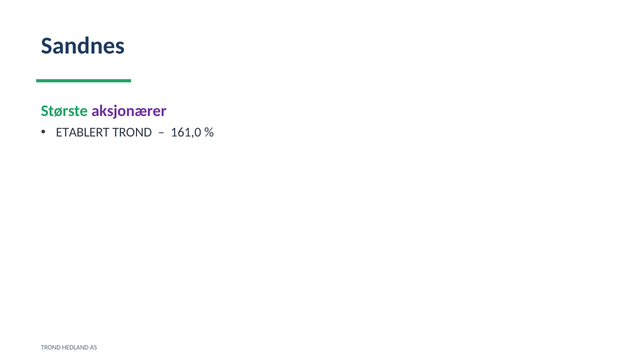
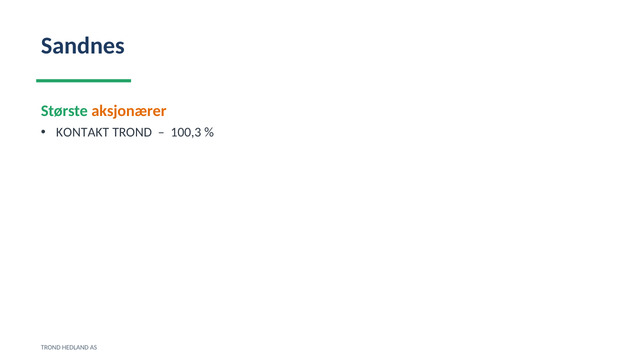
aksjonærer colour: purple -> orange
ETABLERT: ETABLERT -> KONTAKT
161,0: 161,0 -> 100,3
